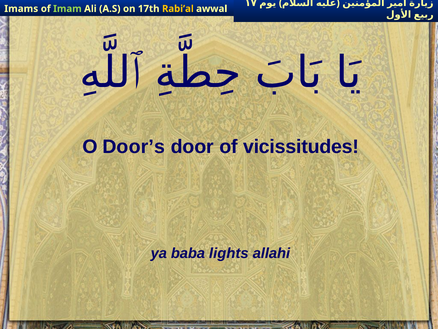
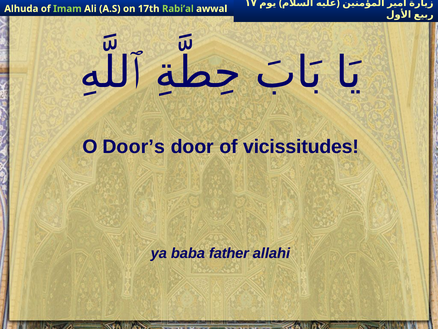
Imams: Imams -> Alhuda
Rabi’al colour: yellow -> light green
lights: lights -> father
